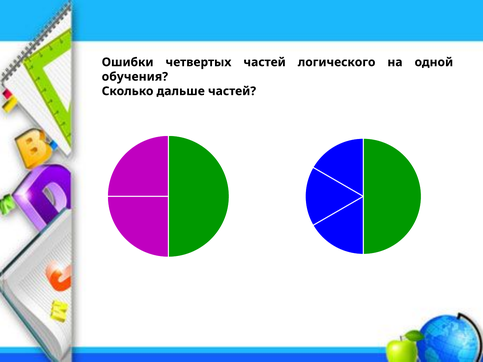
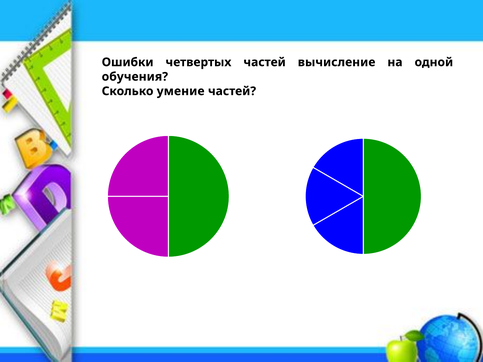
логического: логического -> вычисление
дальше: дальше -> умение
